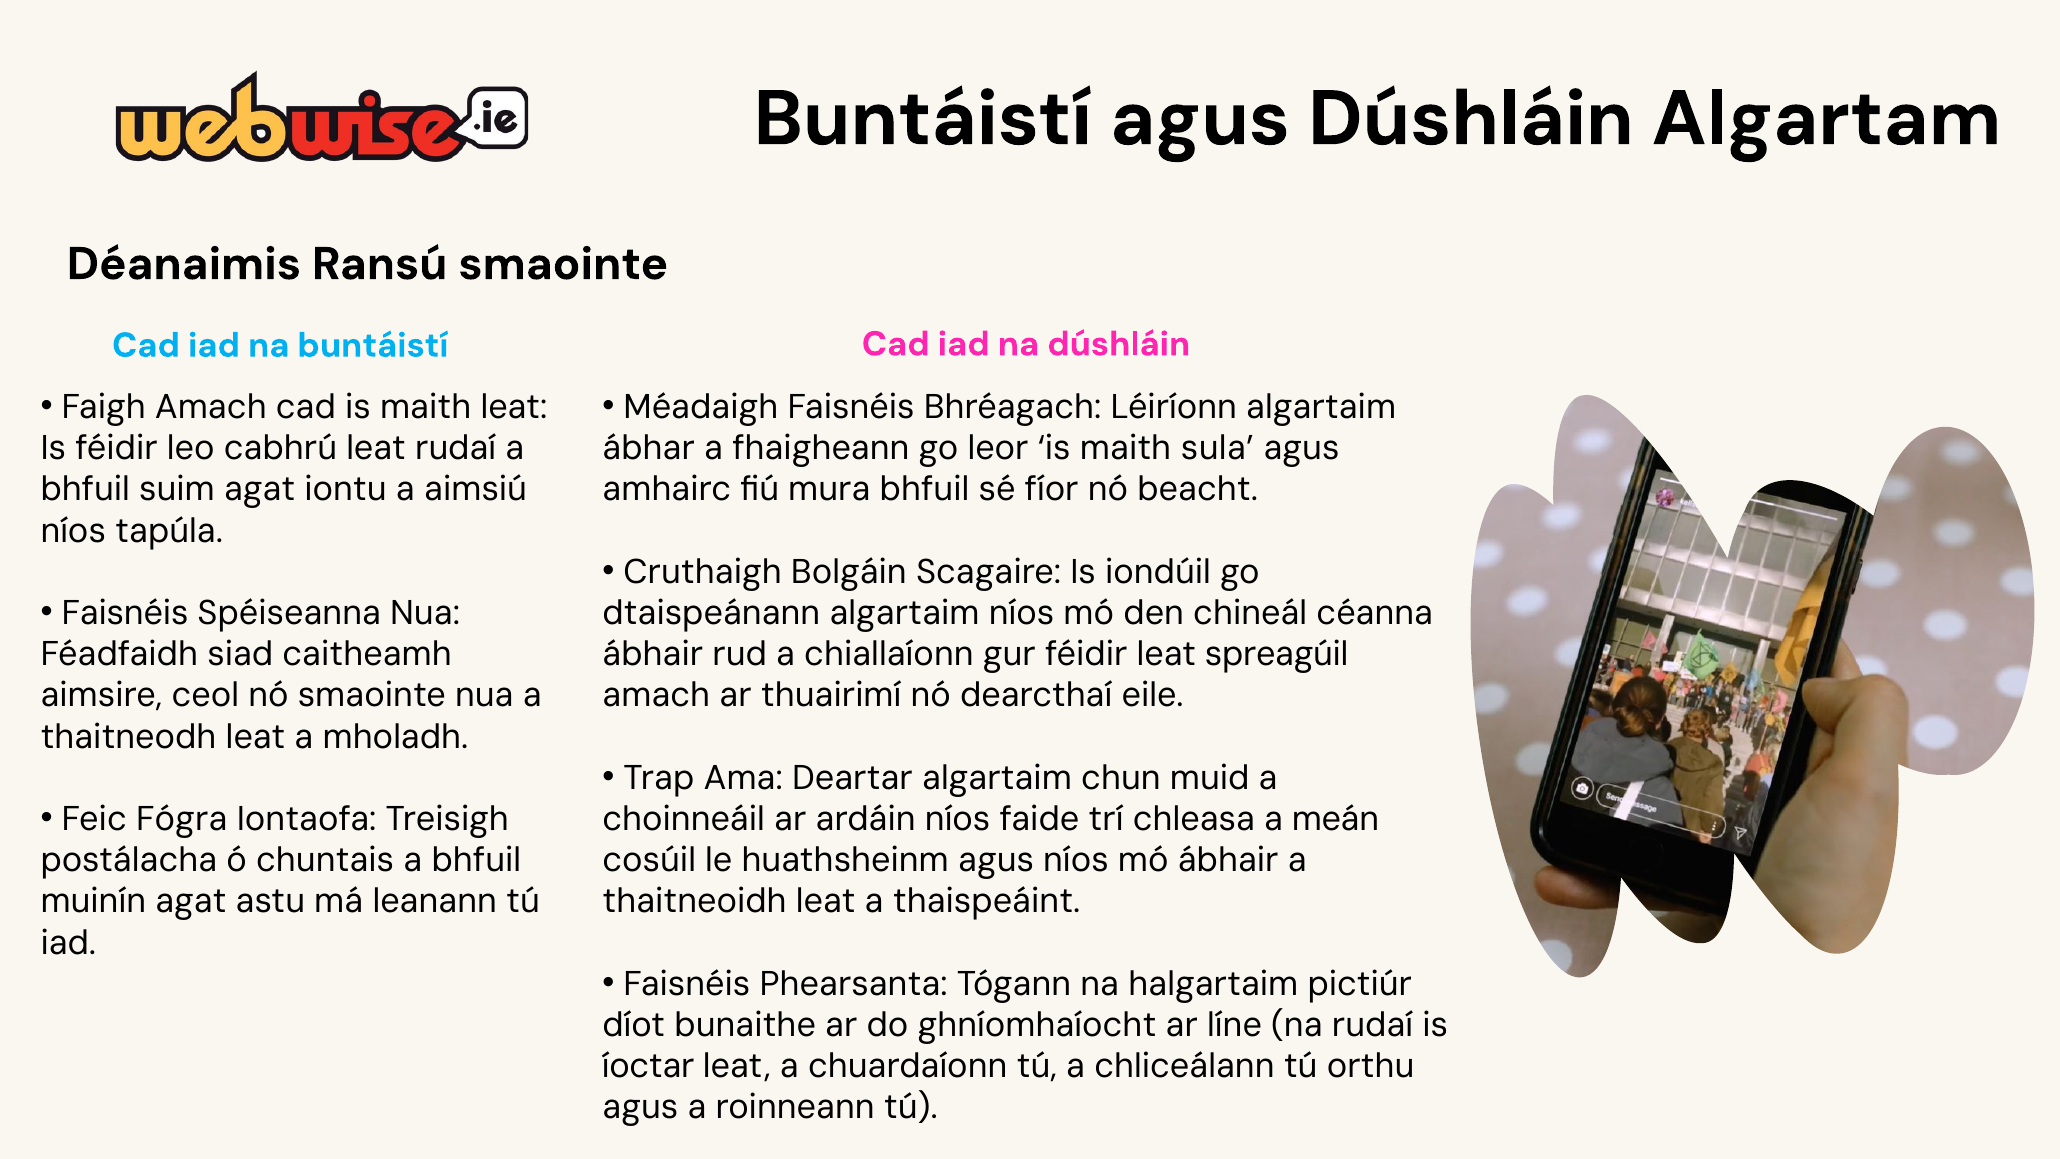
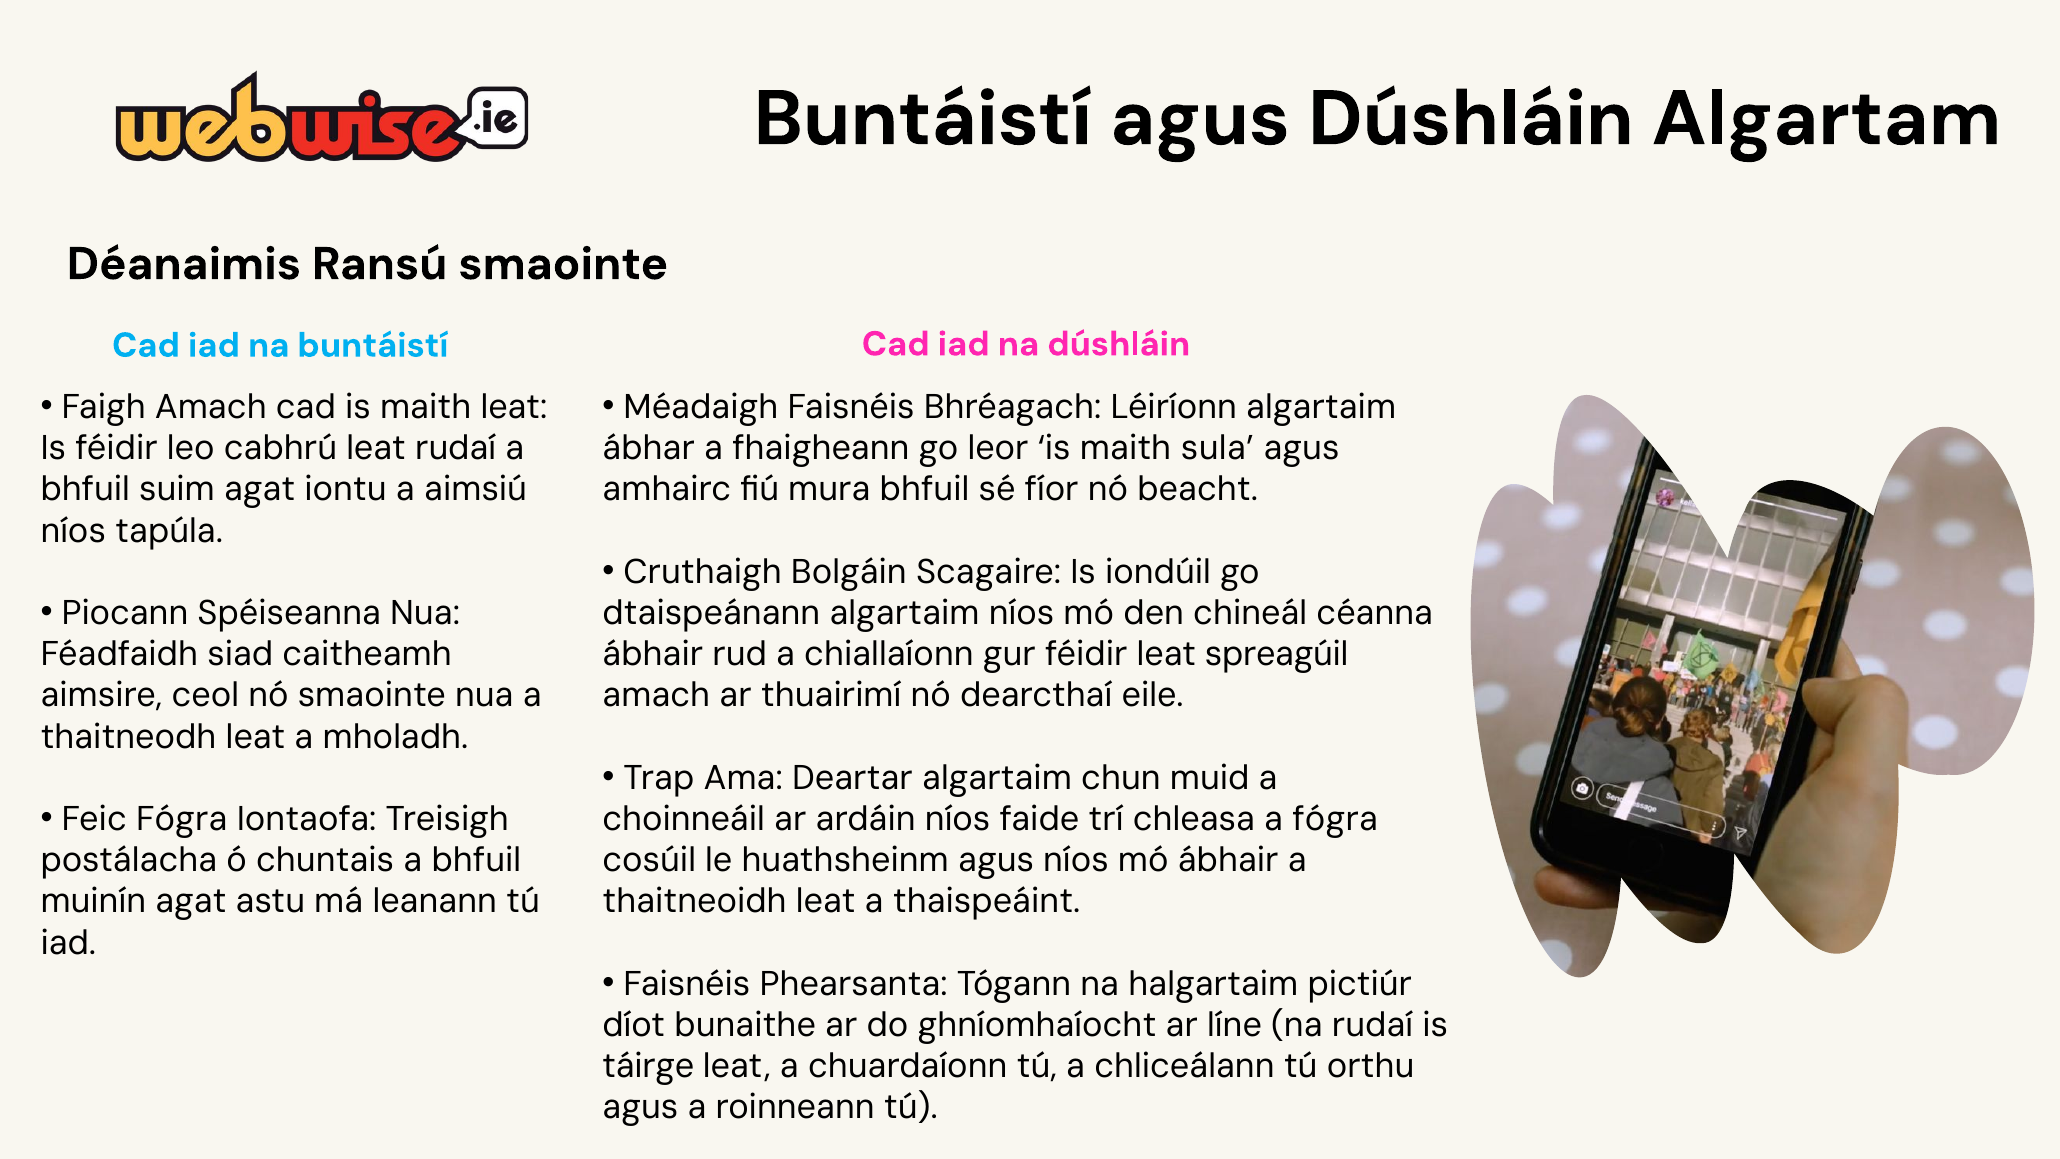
Faisnéis at (125, 613): Faisnéis -> Piocann
a meán: meán -> fógra
íoctar: íoctar -> táirge
